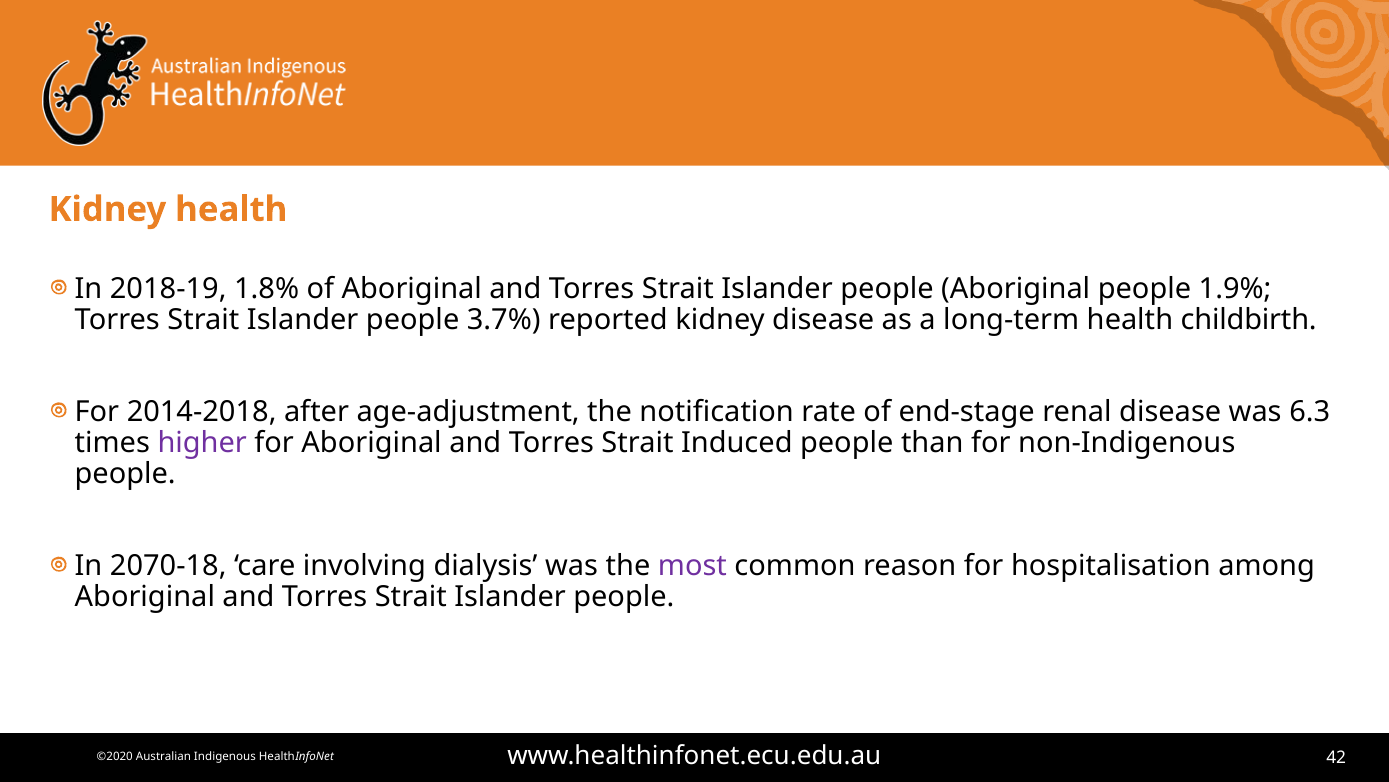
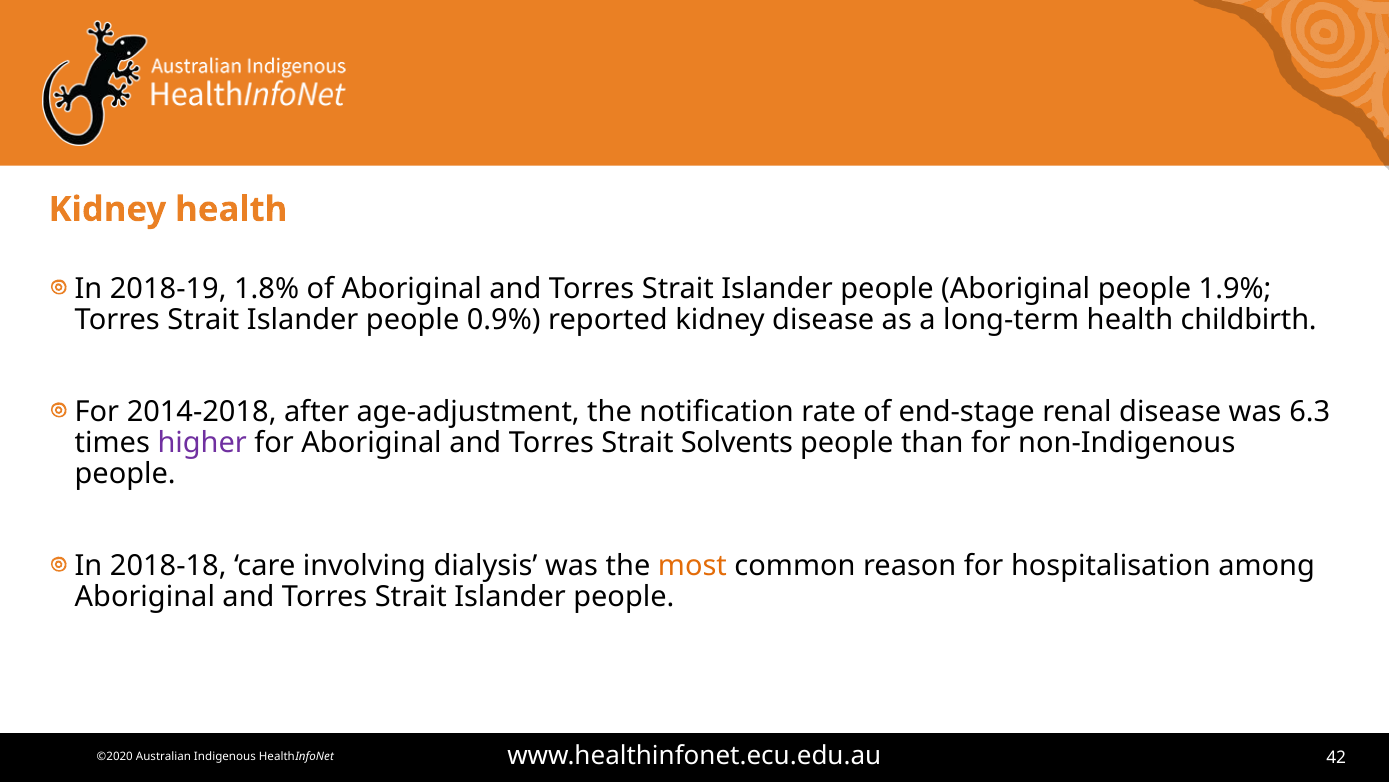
3.7%: 3.7% -> 0.9%
Induced: Induced -> Solvents
2070-18: 2070-18 -> 2018-18
most colour: purple -> orange
